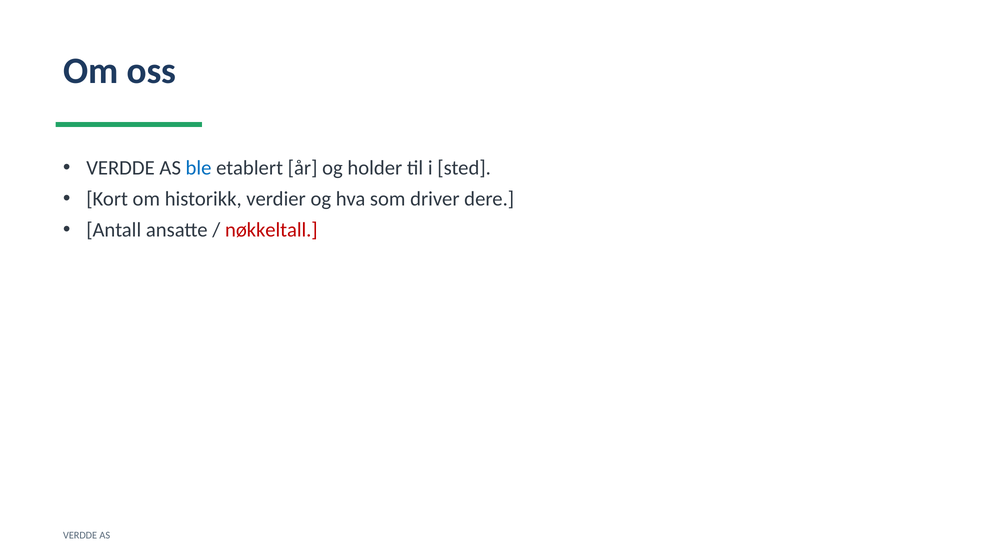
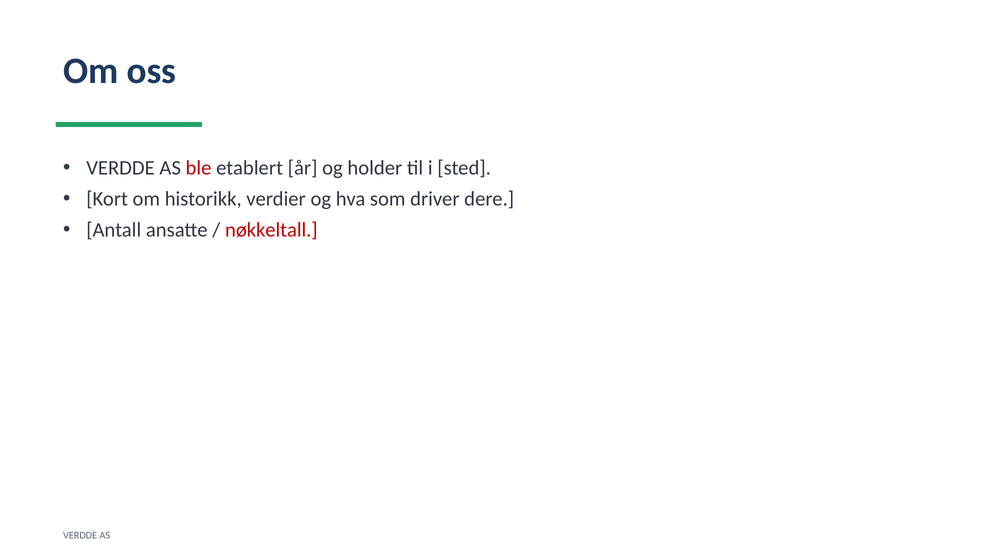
ble colour: blue -> red
